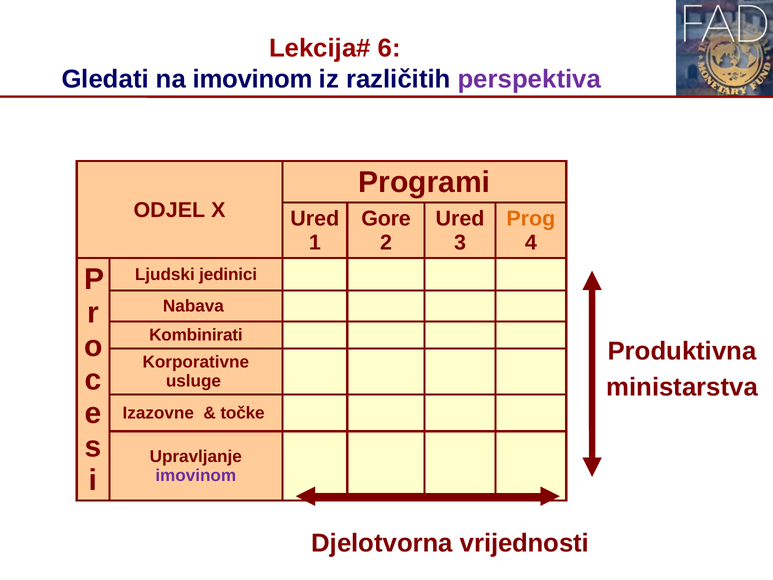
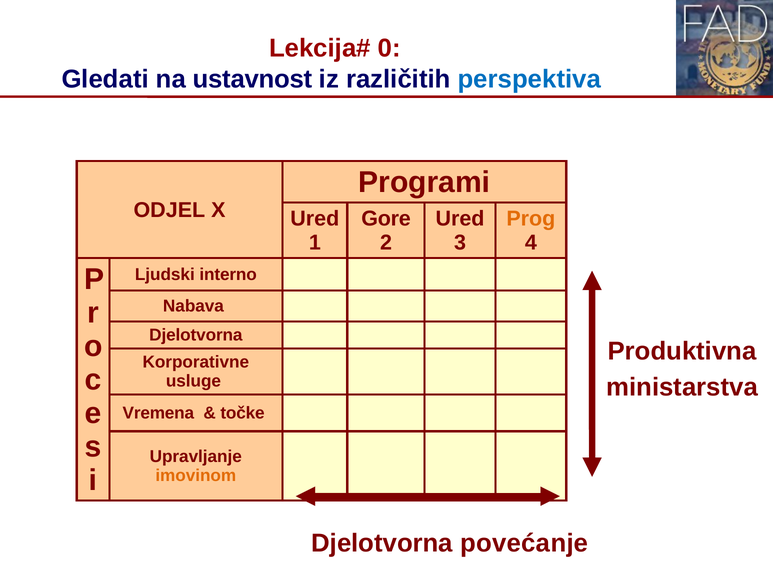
6: 6 -> 0
na imovinom: imovinom -> ustavnost
perspektiva colour: purple -> blue
jedinici: jedinici -> interno
Kombinirati at (196, 335): Kombinirati -> Djelotvorna
Izazovne: Izazovne -> Vremena
imovinom at (196, 475) colour: purple -> orange
vrijednosti: vrijednosti -> povećanje
